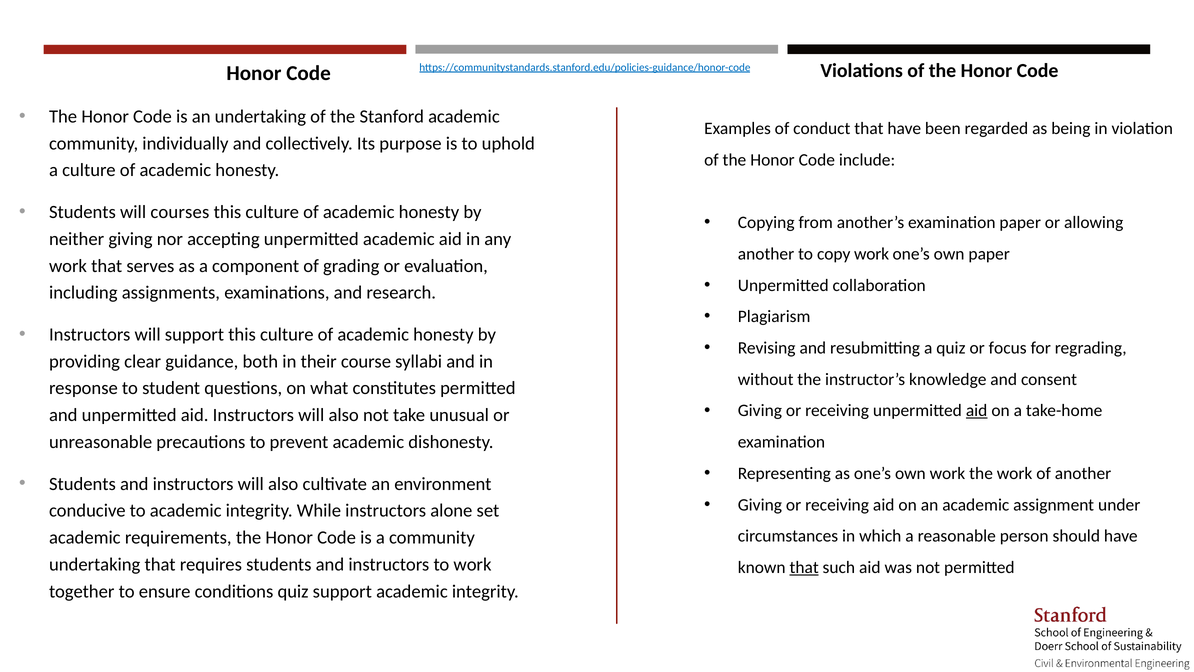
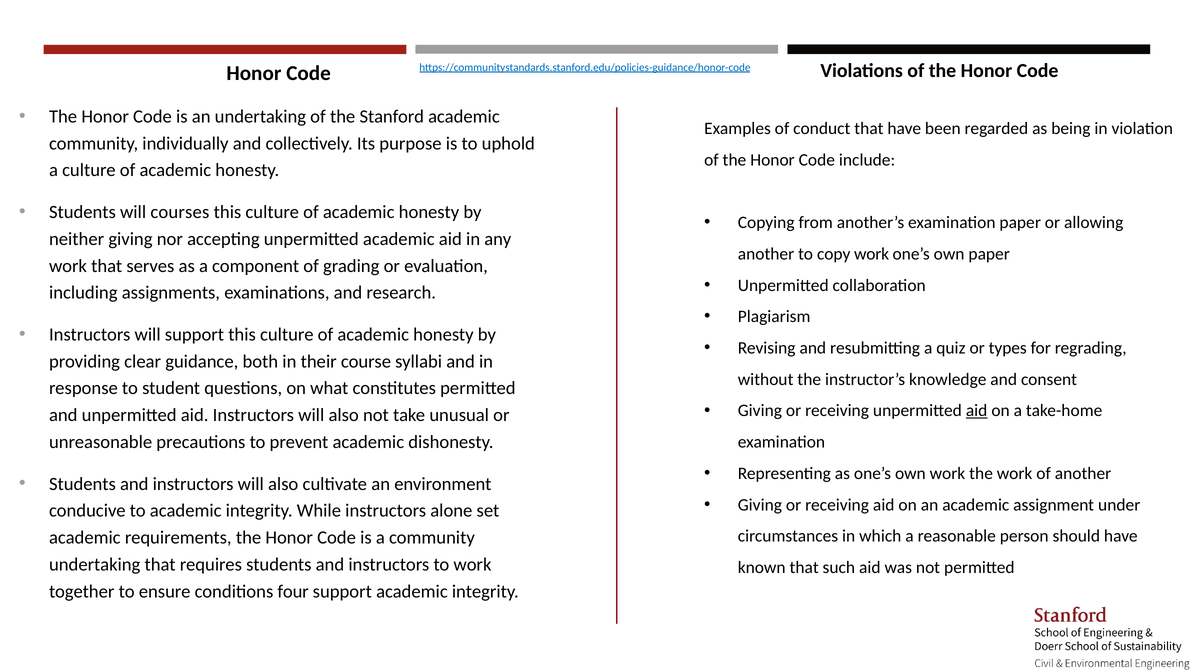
focus: focus -> types
that at (804, 567) underline: present -> none
conditions quiz: quiz -> four
